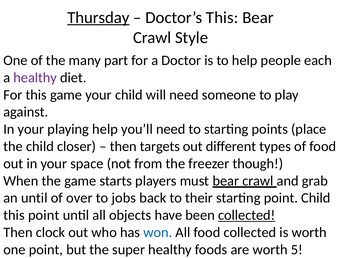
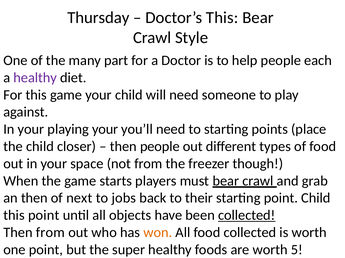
Thursday underline: present -> none
playing help: help -> your
then targets: targets -> people
an until: until -> then
over: over -> next
Then clock: clock -> from
won colour: blue -> orange
